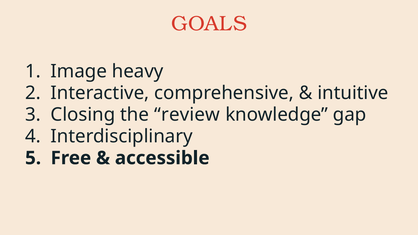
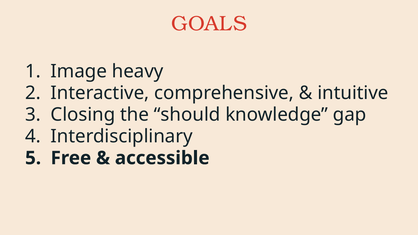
review: review -> should
